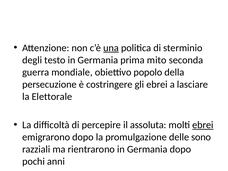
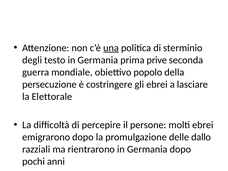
mito: mito -> prive
assoluta: assoluta -> persone
ebrei at (203, 125) underline: present -> none
sono: sono -> dallo
